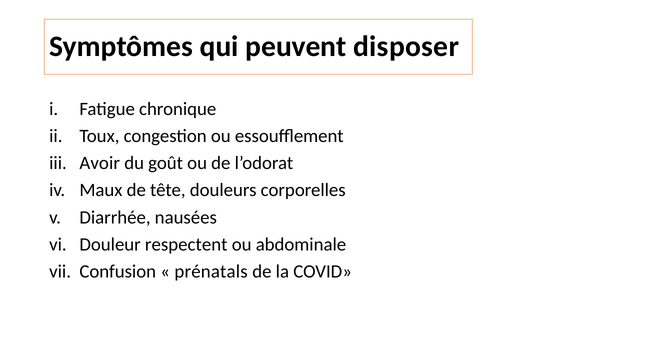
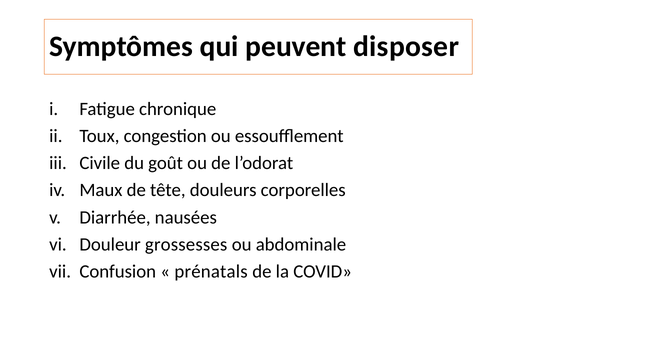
Avoir: Avoir -> Civile
respectent: respectent -> grossesses
